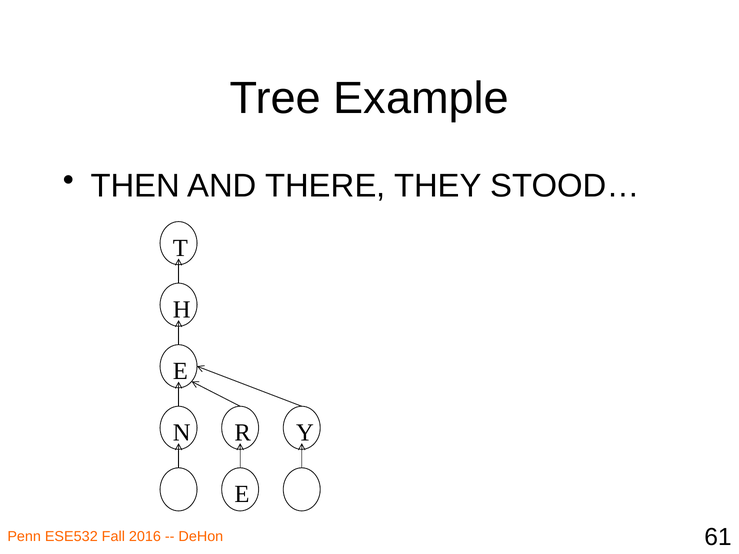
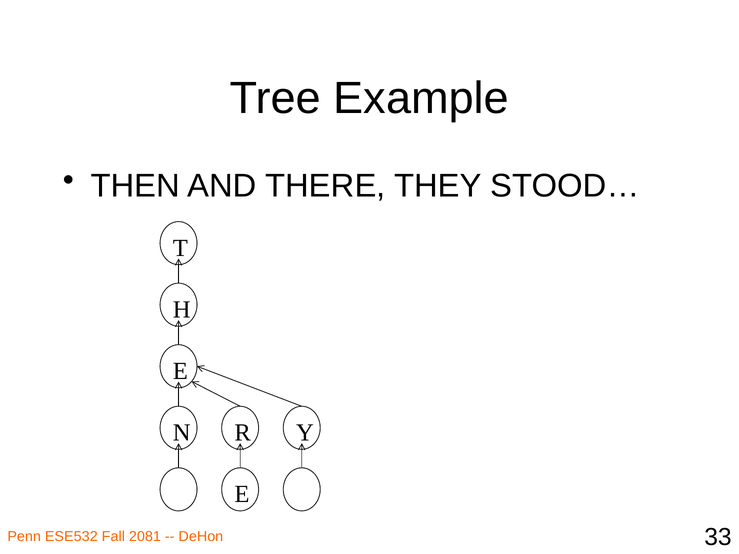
2016: 2016 -> 2081
61: 61 -> 33
